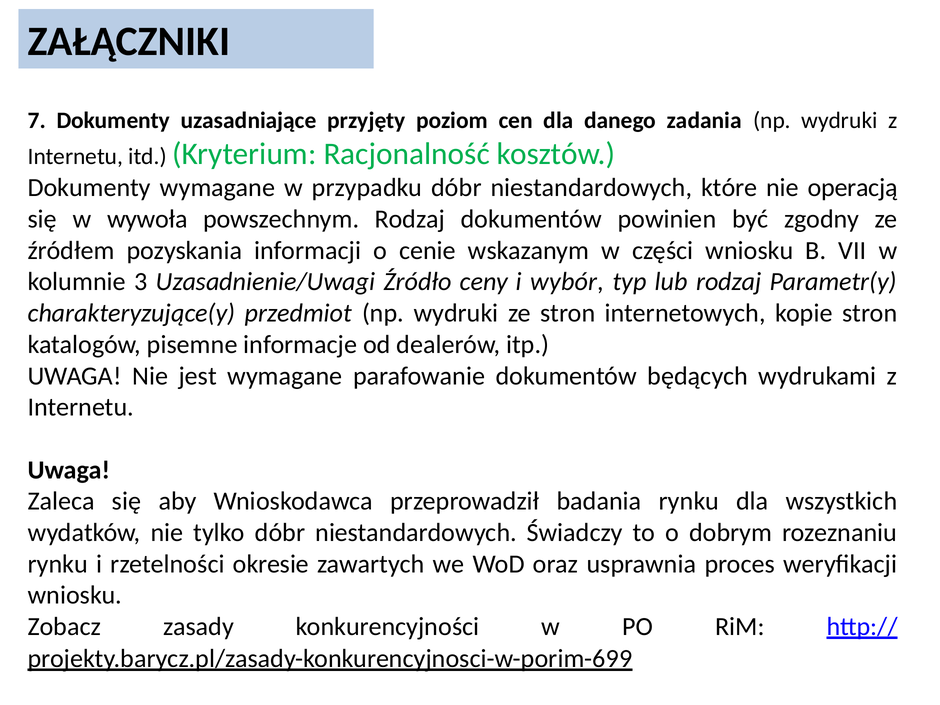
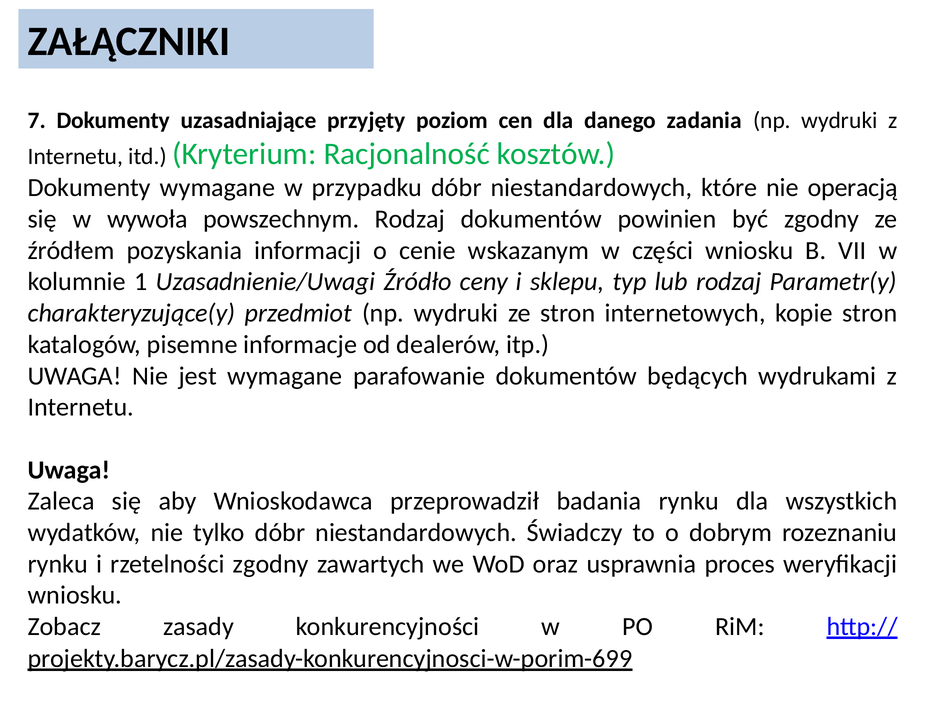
3: 3 -> 1
wybór: wybór -> sklepu
rzetelności okresie: okresie -> zgodny
